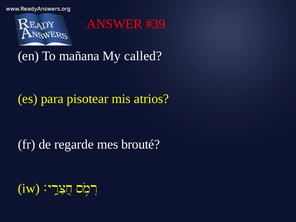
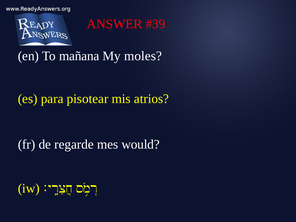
called: called -> moles
brouté: brouté -> would
